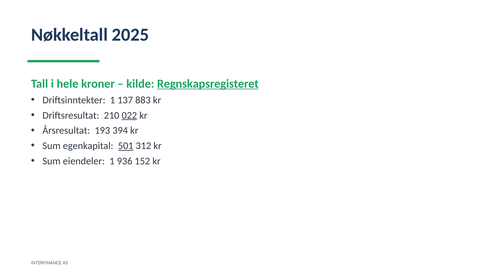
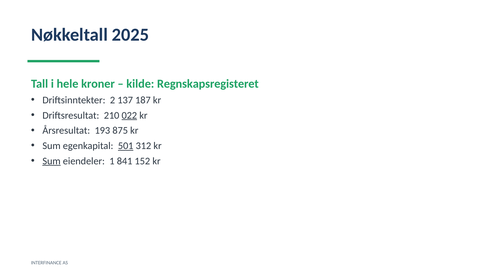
Regnskapsregisteret underline: present -> none
Driftsinntekter 1: 1 -> 2
883: 883 -> 187
394: 394 -> 875
Sum at (52, 161) underline: none -> present
936: 936 -> 841
